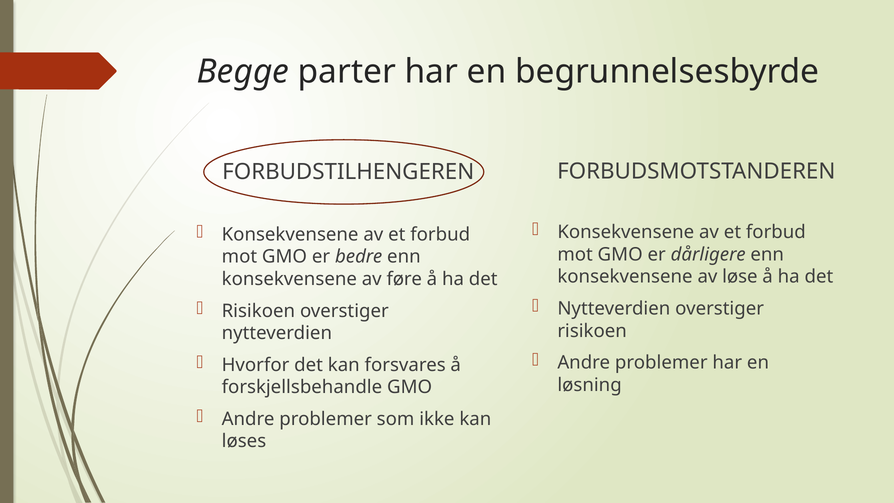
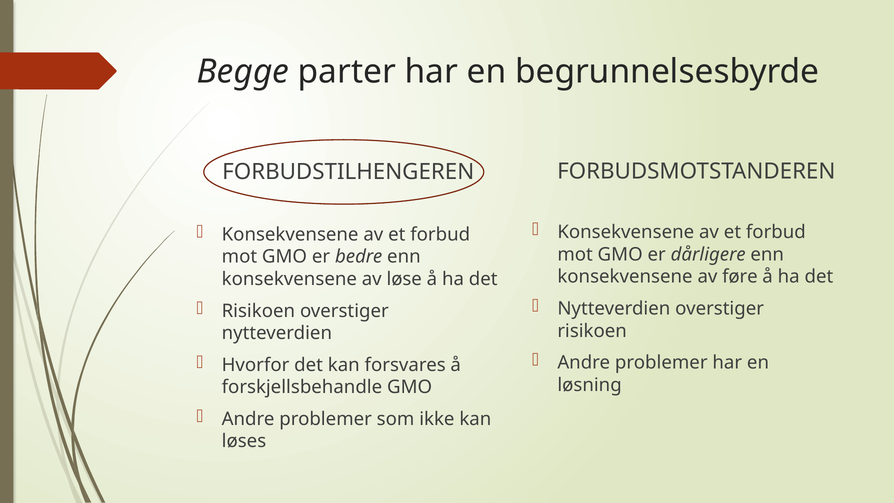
løse: løse -> føre
føre: føre -> løse
